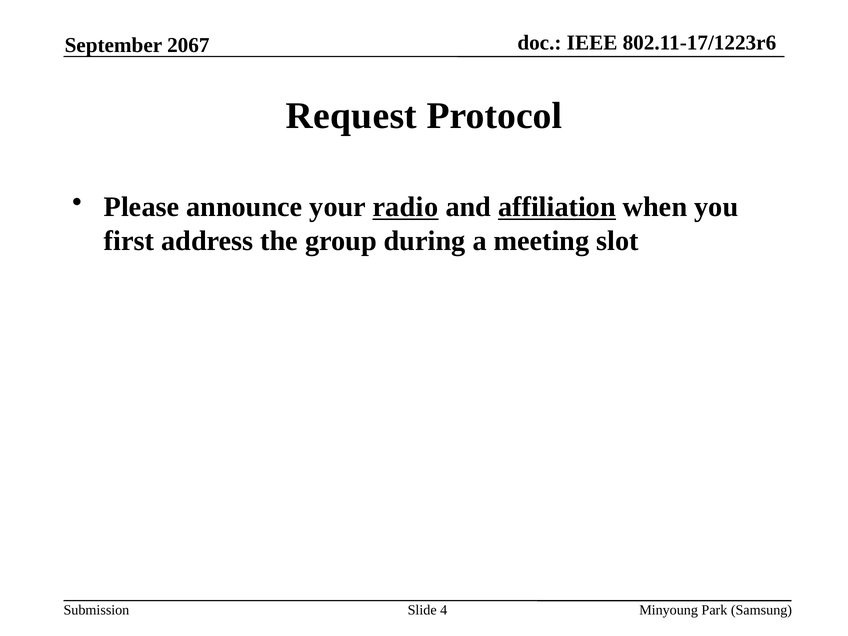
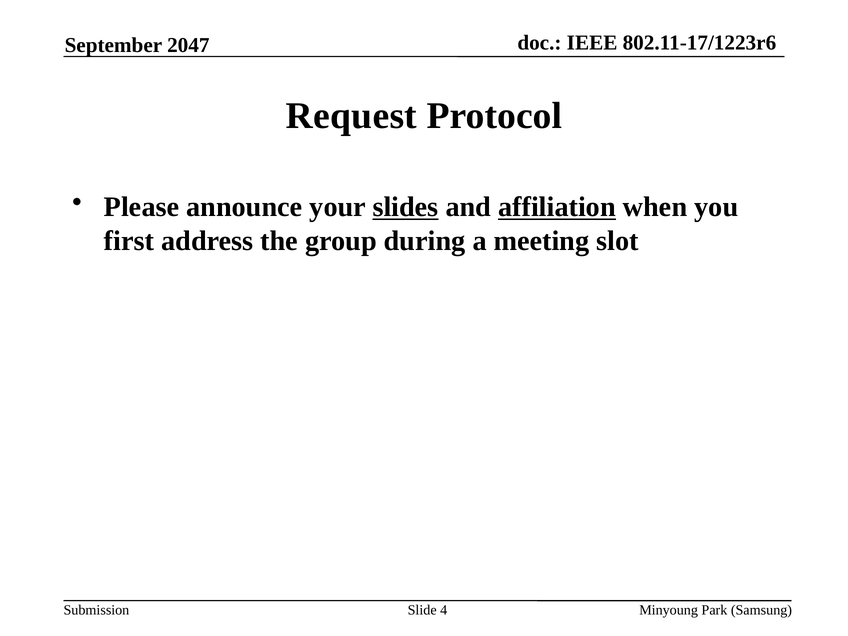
2067: 2067 -> 2047
radio: radio -> slides
